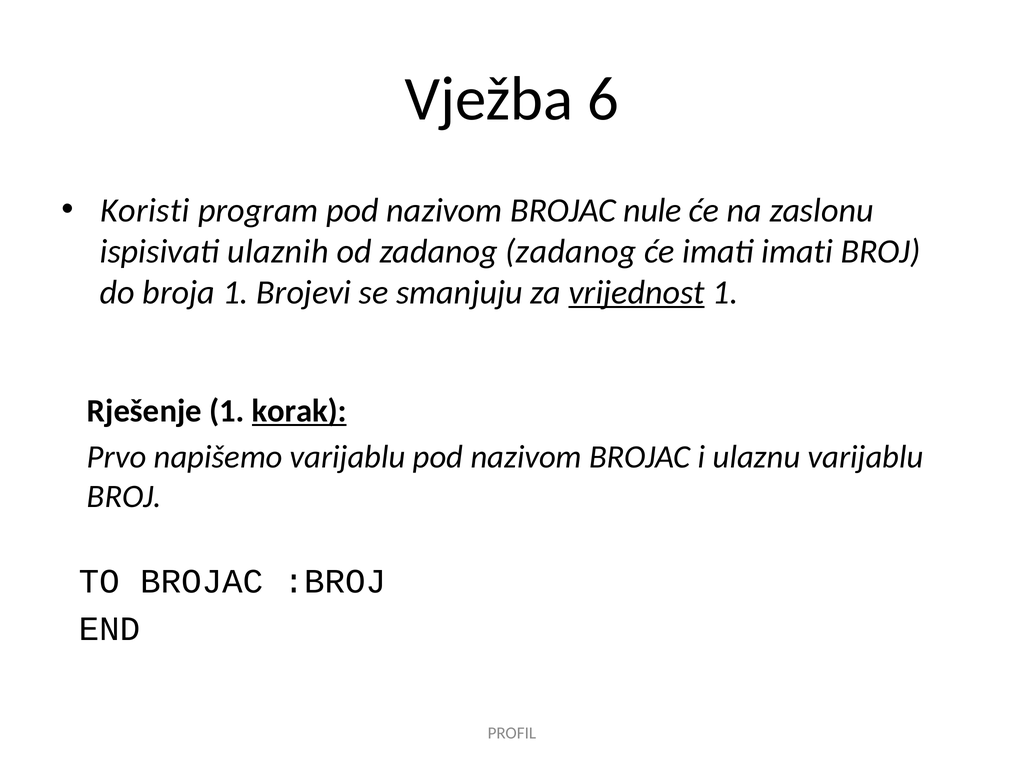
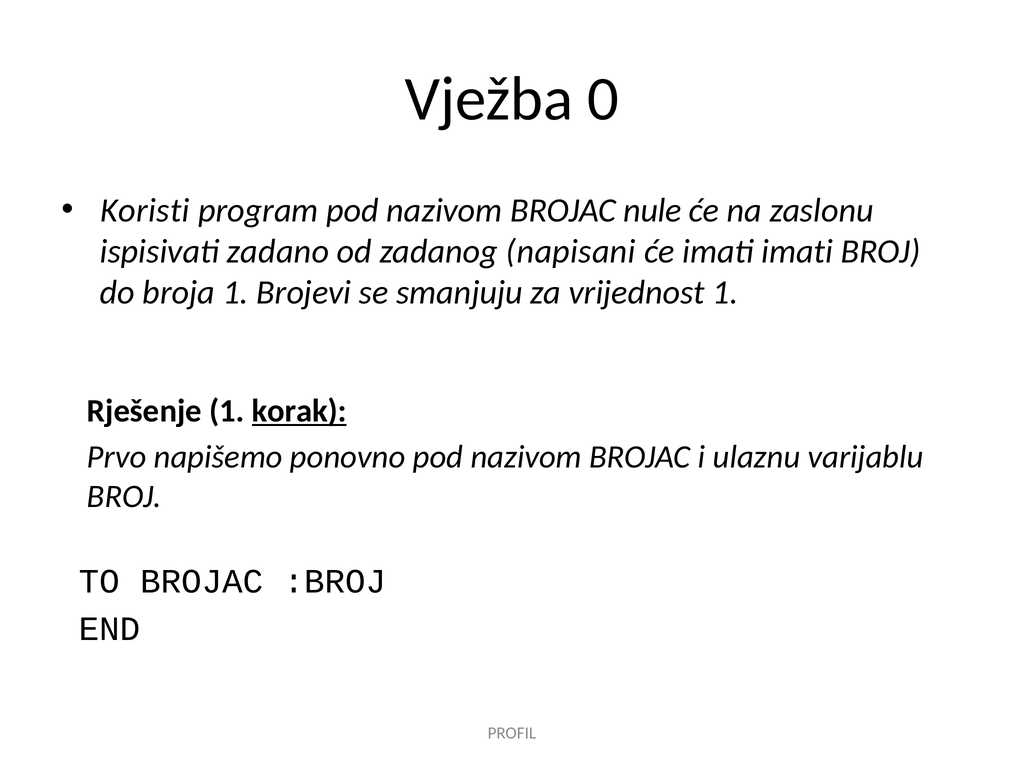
6: 6 -> 0
ulaznih: ulaznih -> zadano
zadanog zadanog: zadanog -> napisani
vrijednost underline: present -> none
napišemo varijablu: varijablu -> ponovno
